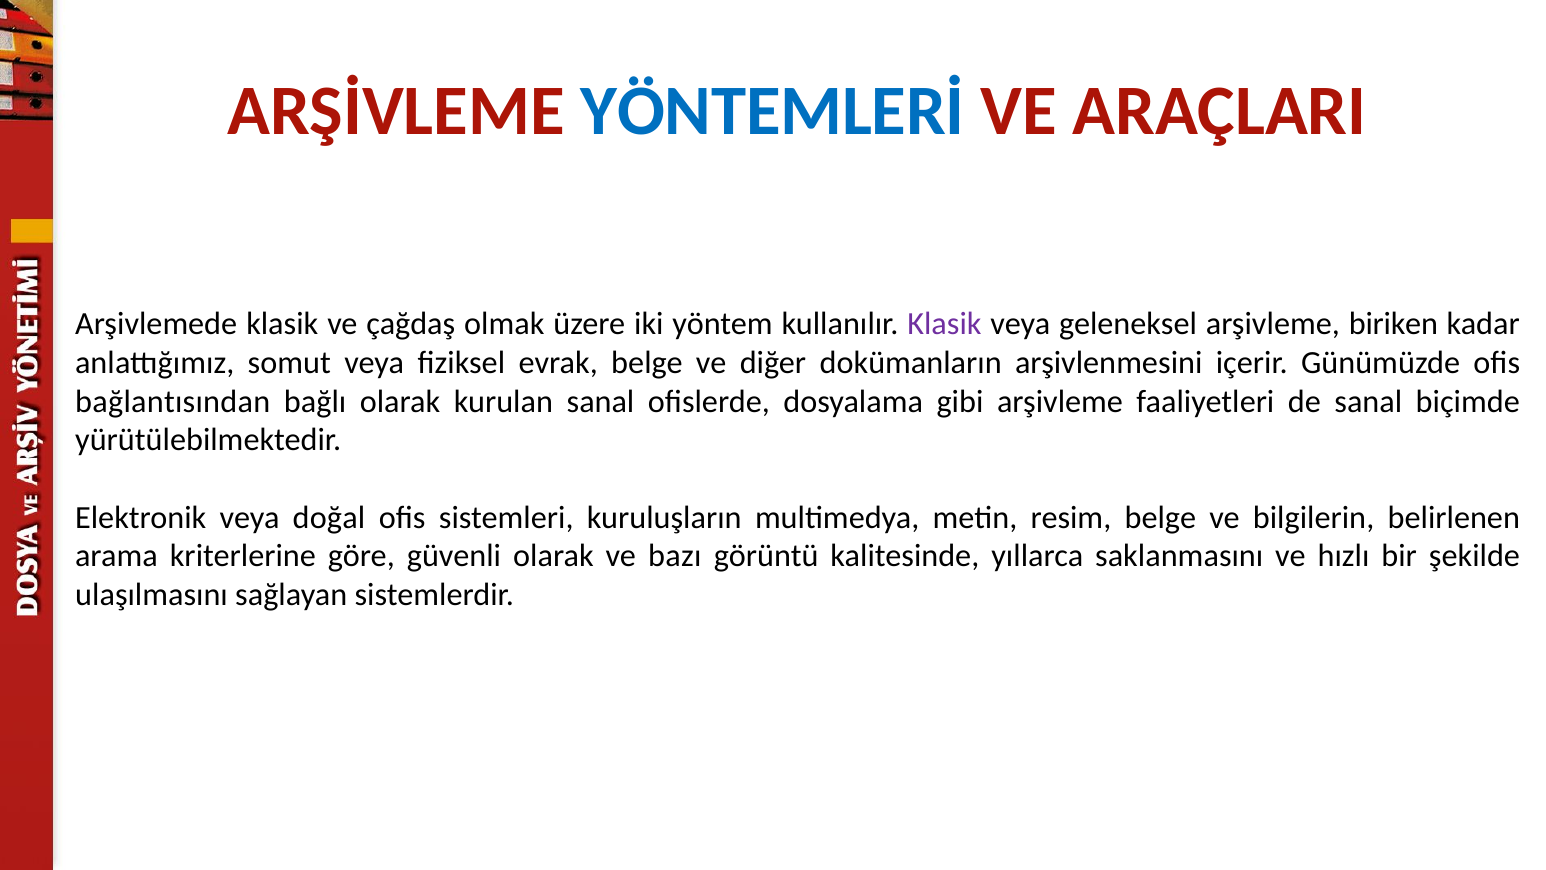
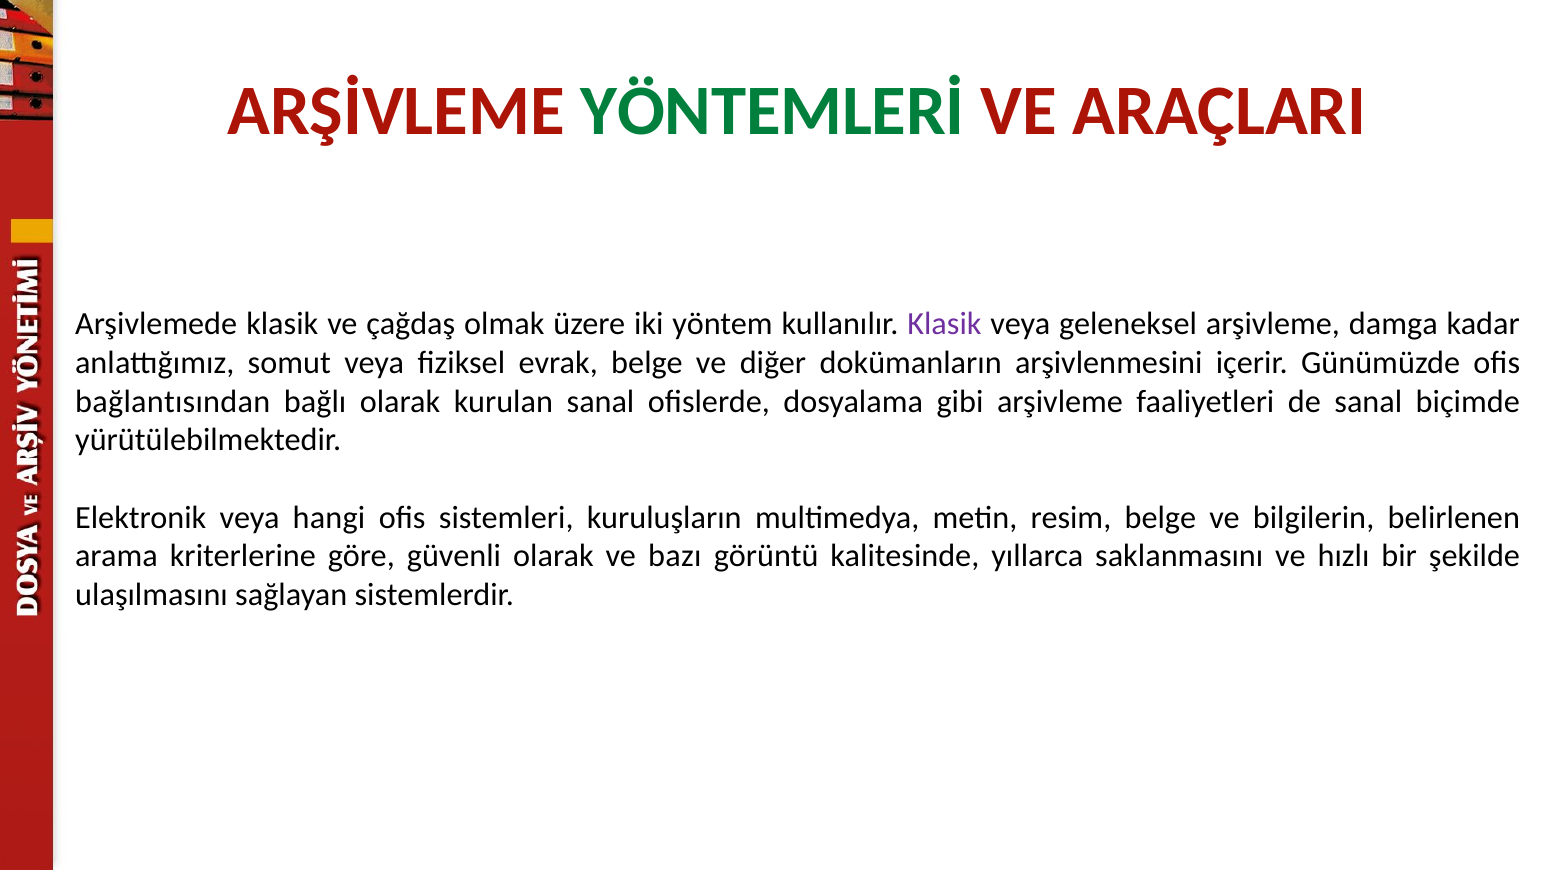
YÖNTEMLERİ colour: blue -> green
biriken: biriken -> damga
doğal: doğal -> hangi
